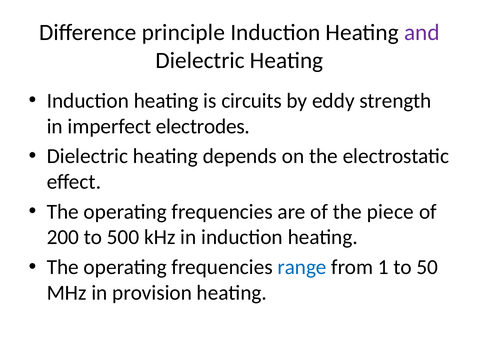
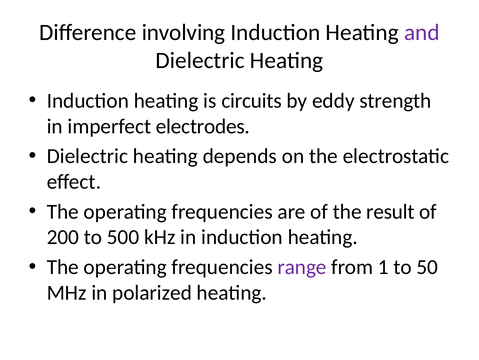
principle: principle -> involving
piece: piece -> result
range colour: blue -> purple
provision: provision -> polarized
